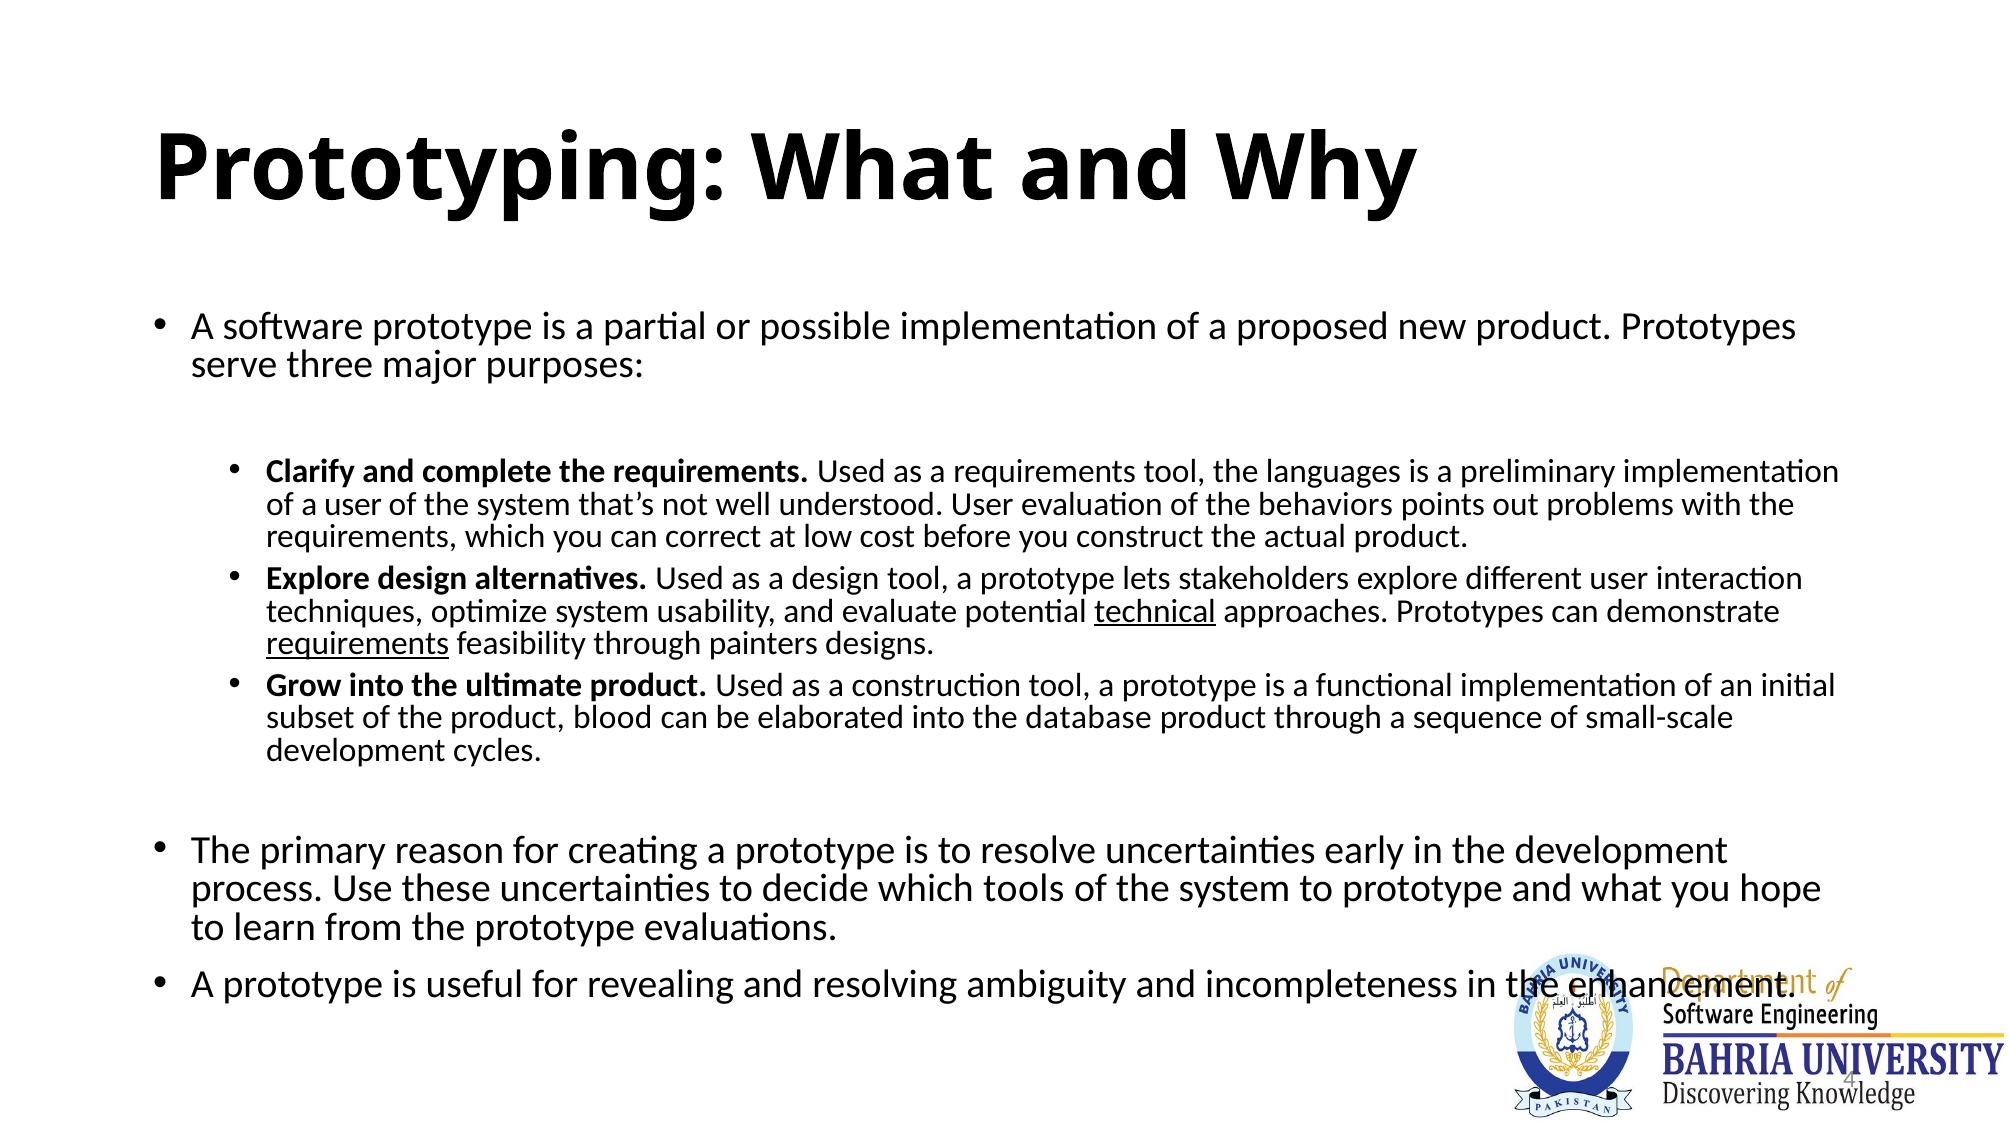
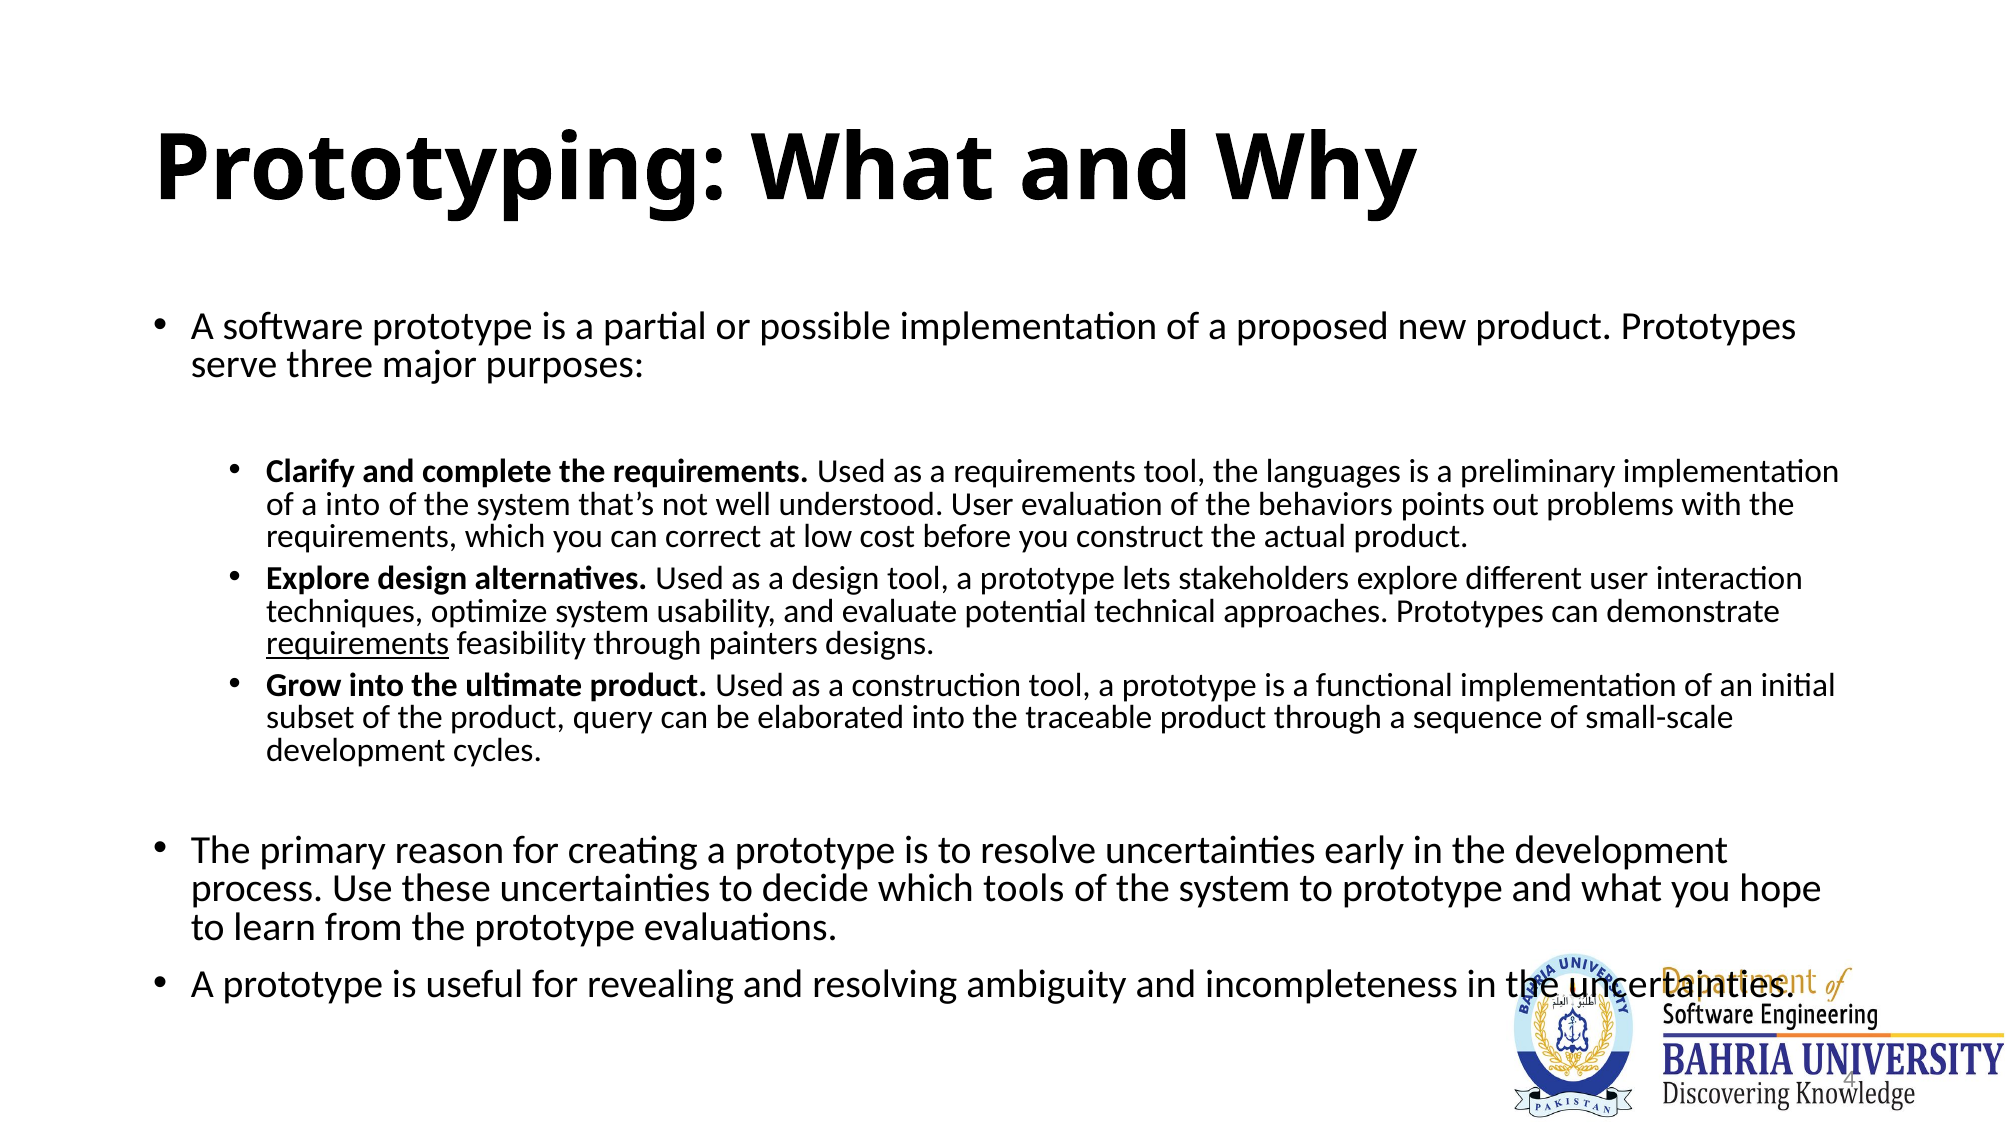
a user: user -> into
technical underline: present -> none
blood: blood -> query
database: database -> traceable
the enhancement: enhancement -> uncertainties
